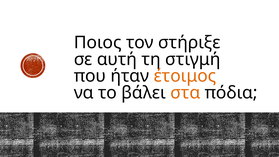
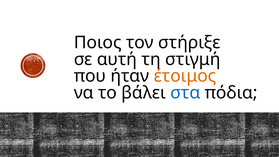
στα colour: orange -> blue
